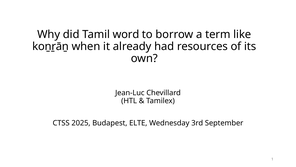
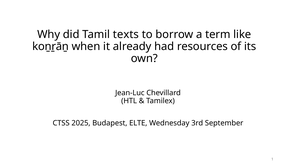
word: word -> texts
